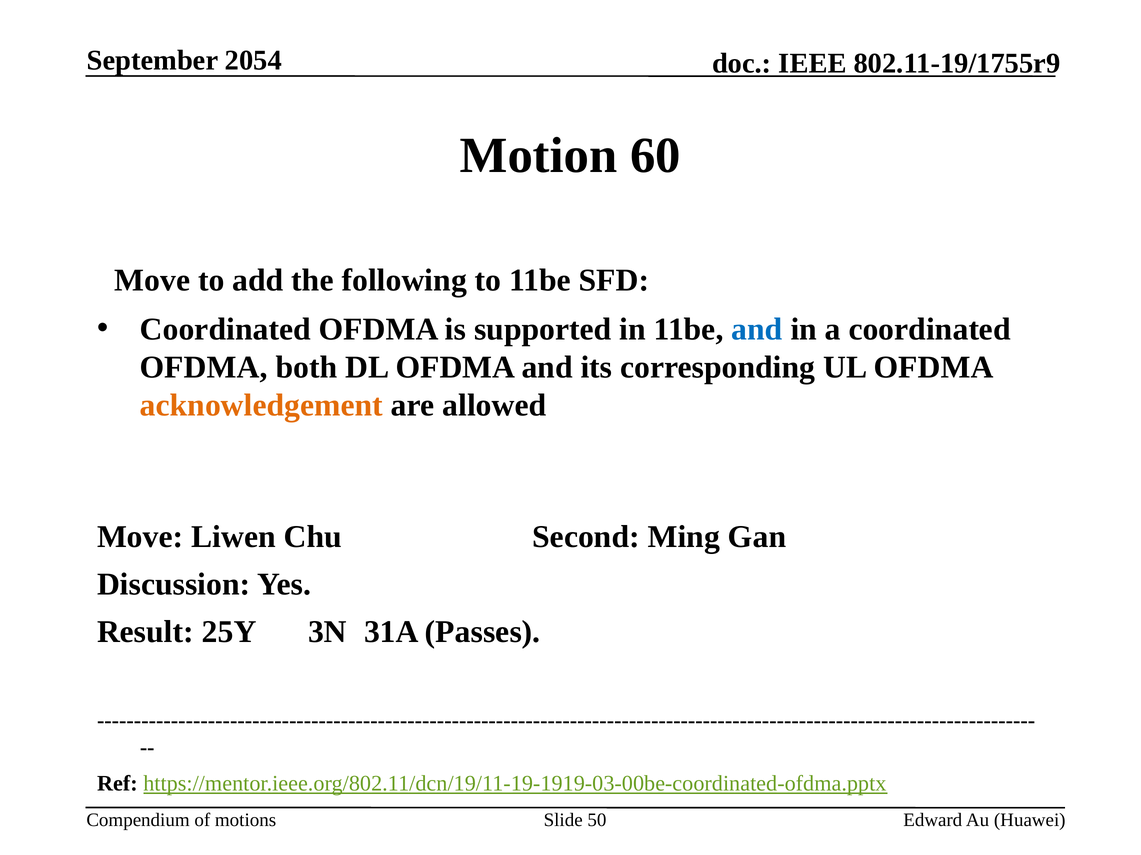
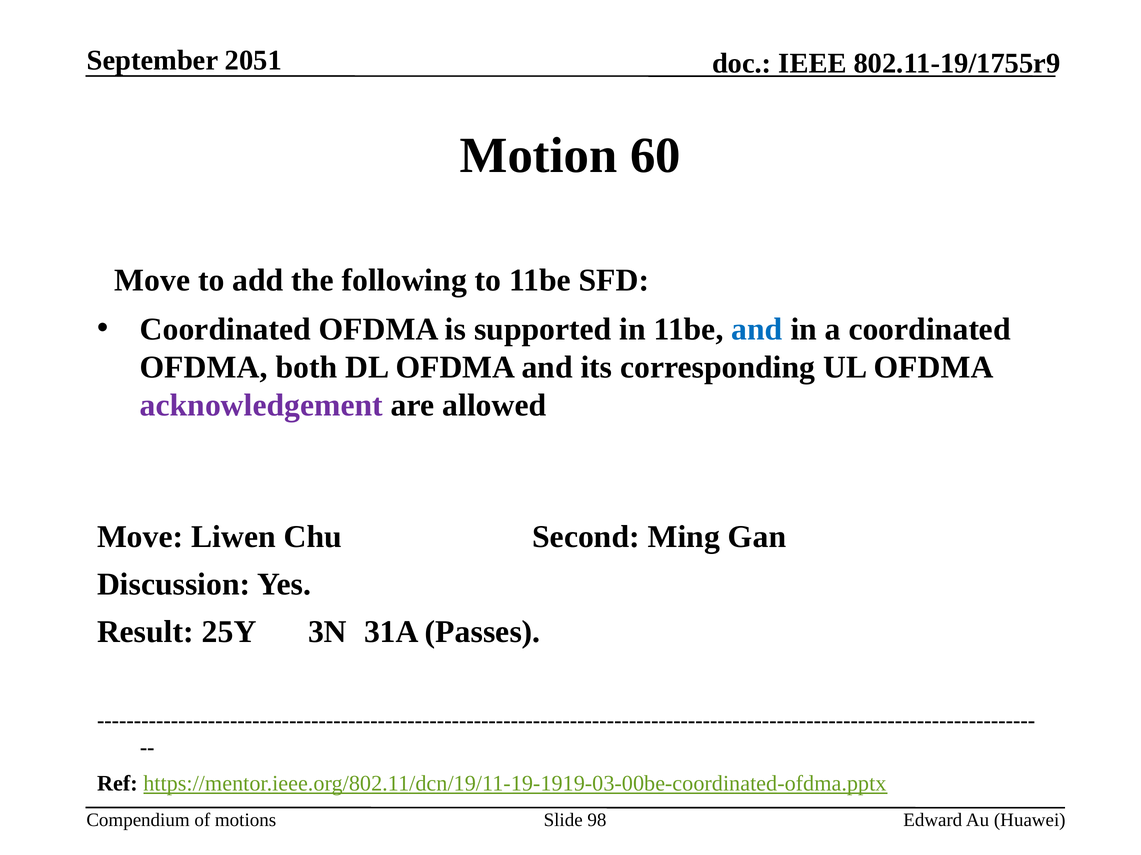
2054: 2054 -> 2051
acknowledgement colour: orange -> purple
50: 50 -> 98
